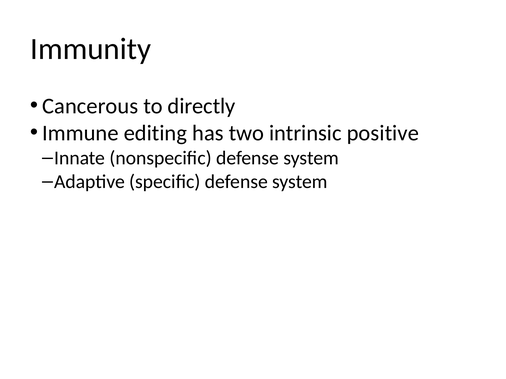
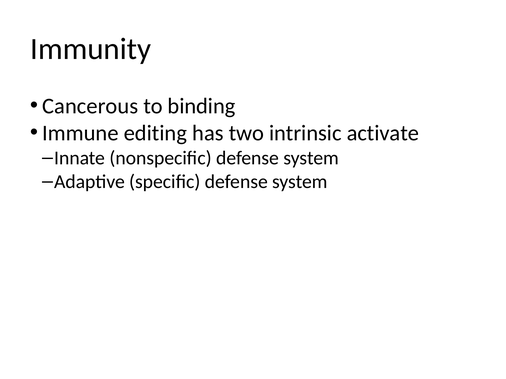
directly: directly -> binding
positive: positive -> activate
